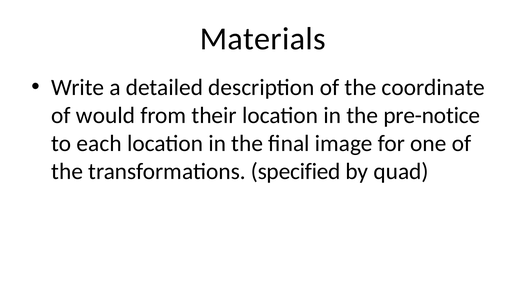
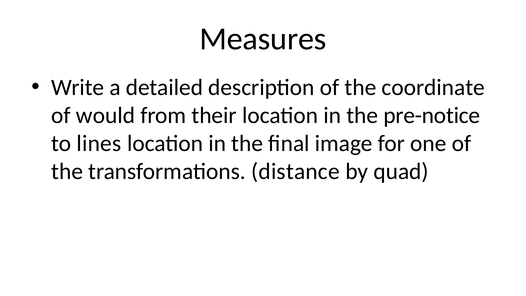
Materials: Materials -> Measures
each: each -> lines
specified: specified -> distance
